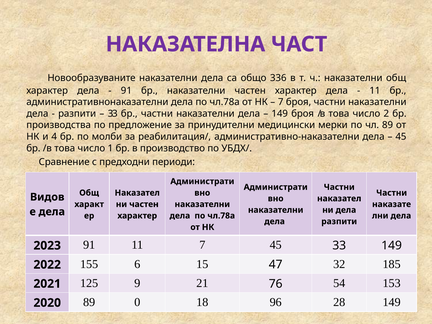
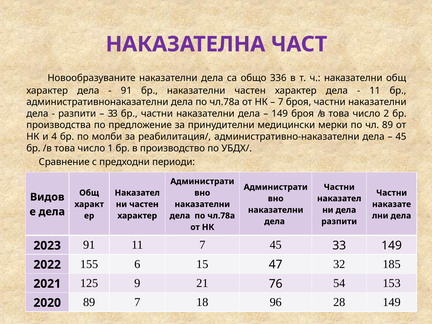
89 0: 0 -> 7
